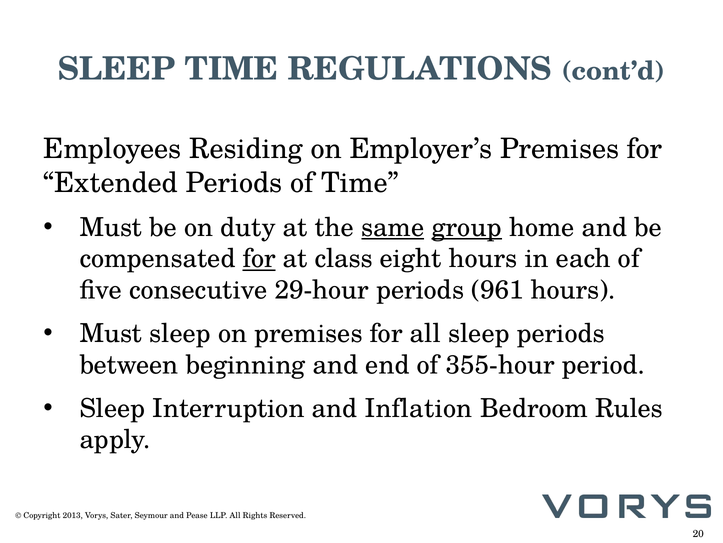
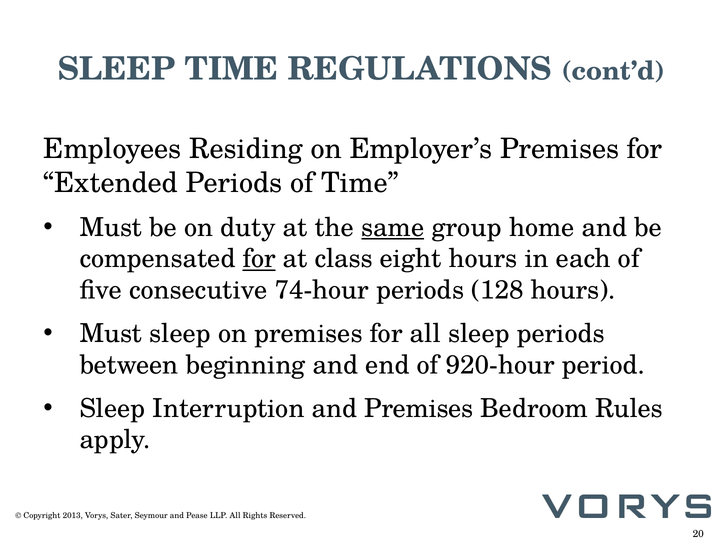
group underline: present -> none
29-hour: 29-hour -> 74-hour
961: 961 -> 128
355-hour: 355-hour -> 920-hour
and Inflation: Inflation -> Premises
